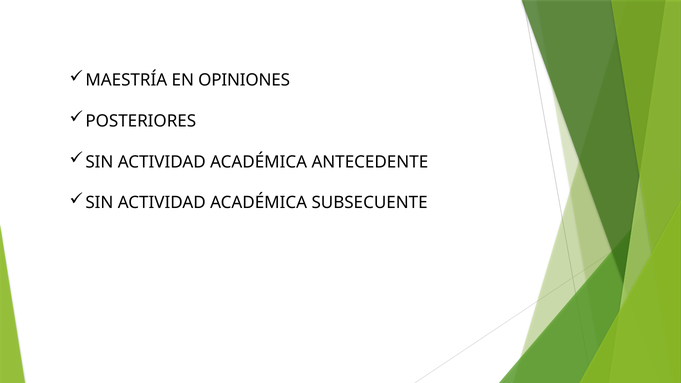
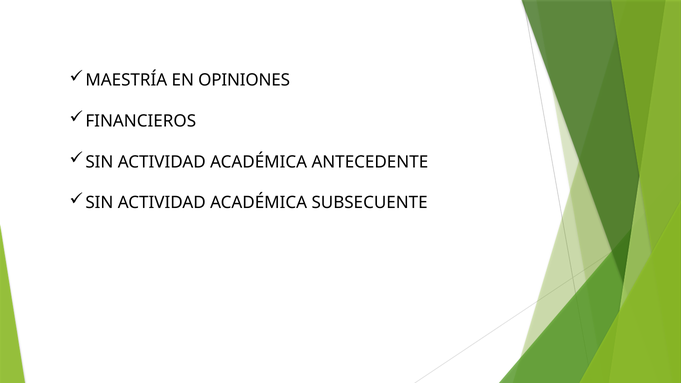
POSTERIORES: POSTERIORES -> FINANCIEROS
